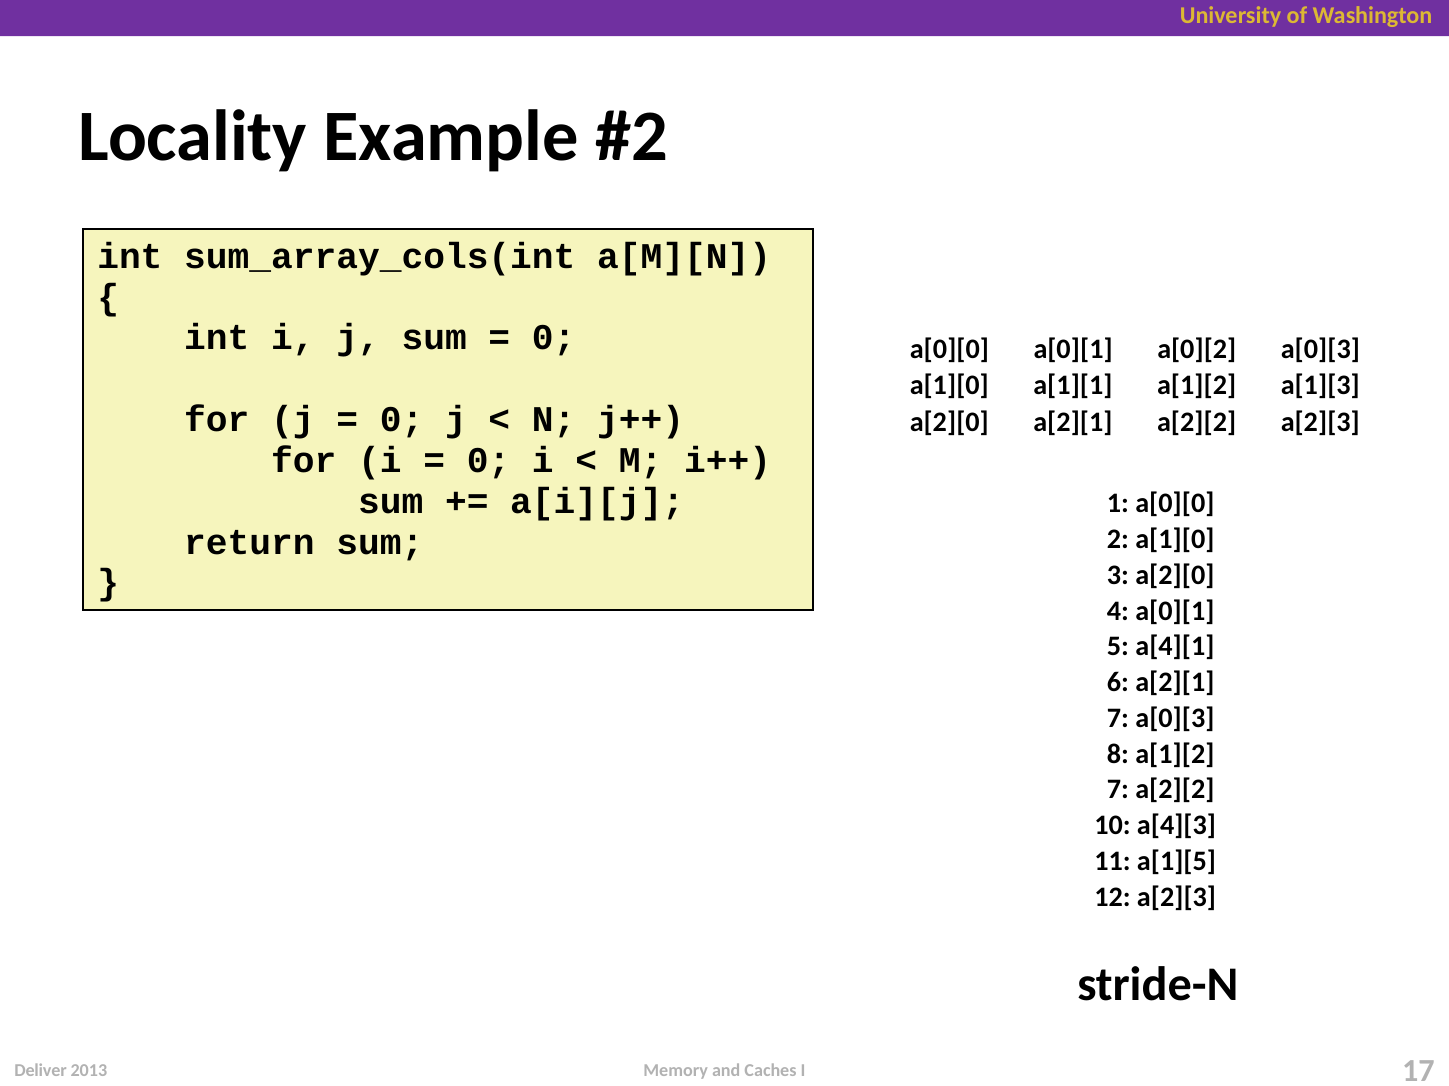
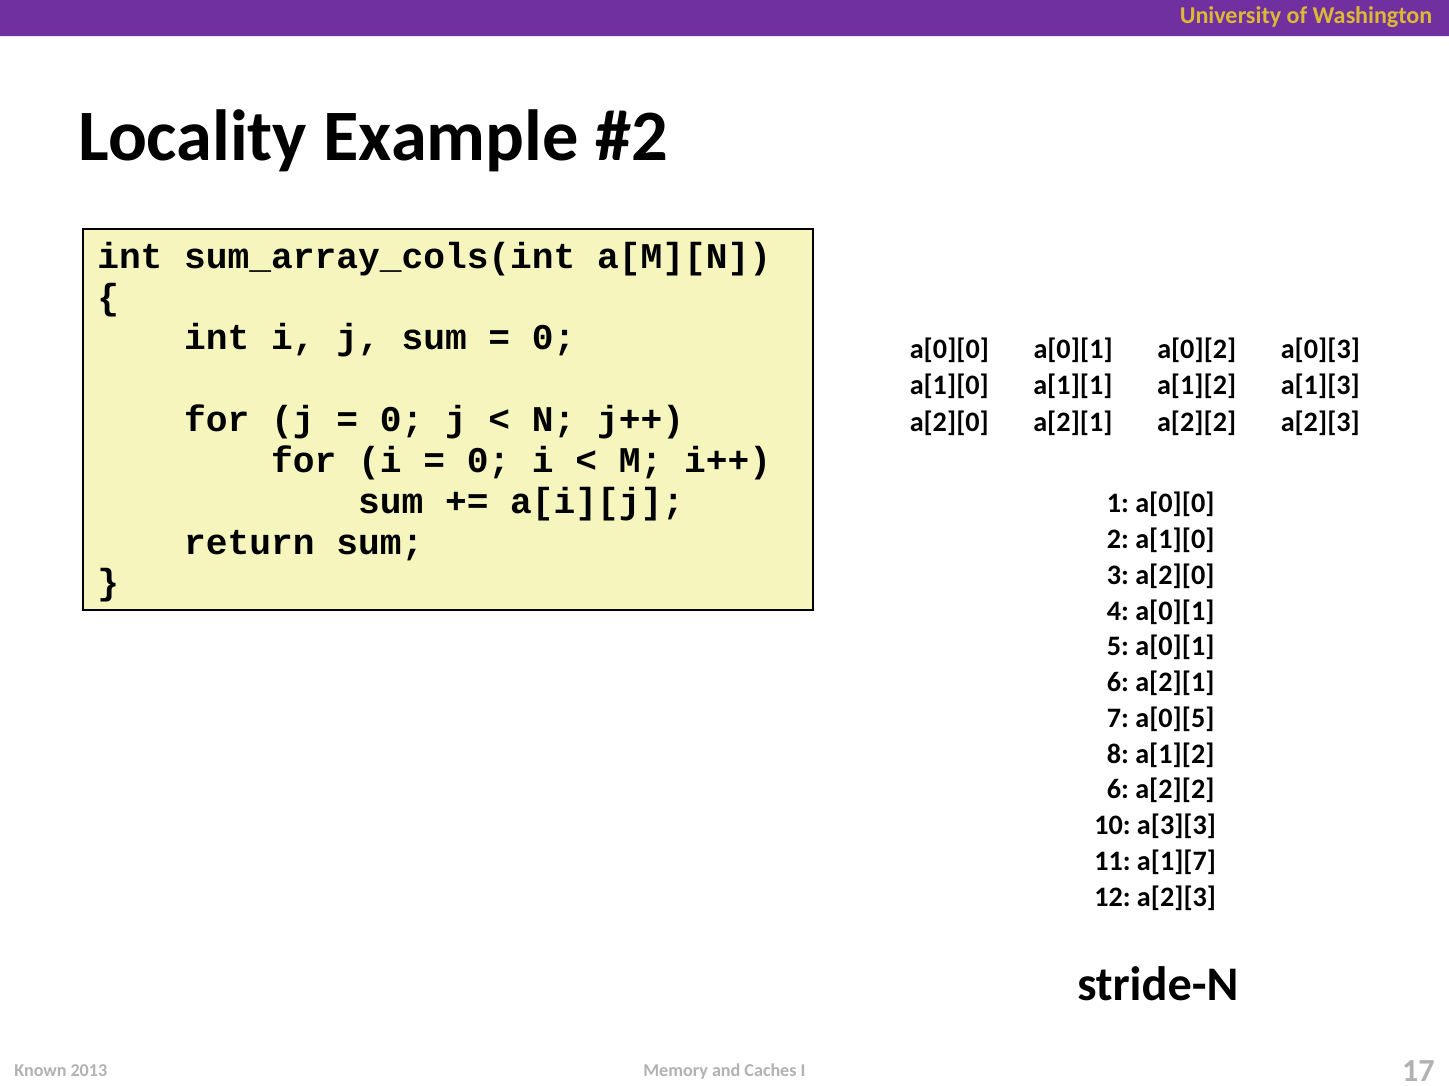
5 a[4][1: a[4][1 -> a[0][1
7 a[0][3: a[0][3 -> a[0][5
7 at (1118, 790): 7 -> 6
a[4][3: a[4][3 -> a[3][3
a[1][5: a[1][5 -> a[1][7
Deliver: Deliver -> Known
